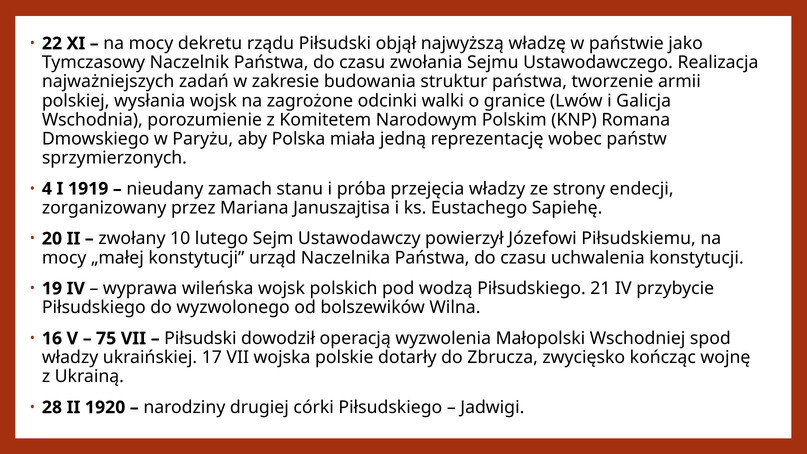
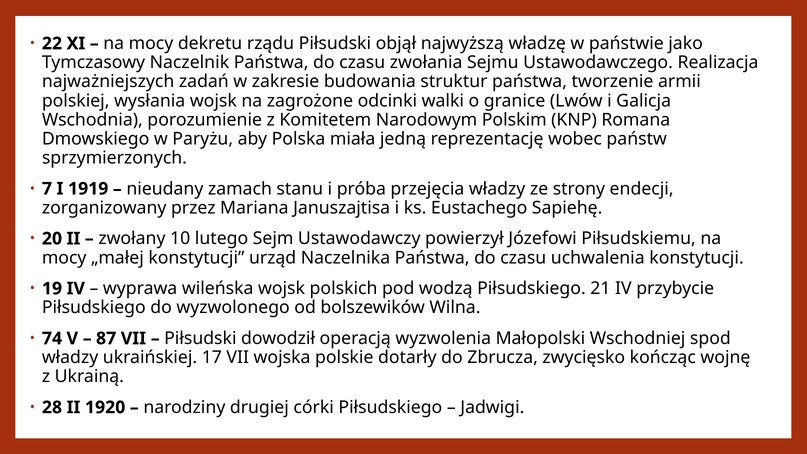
4: 4 -> 7
16: 16 -> 74
75: 75 -> 87
